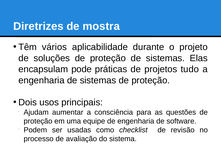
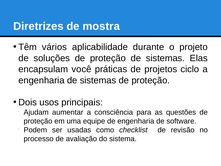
pode: pode -> você
tudo: tudo -> ciclo
